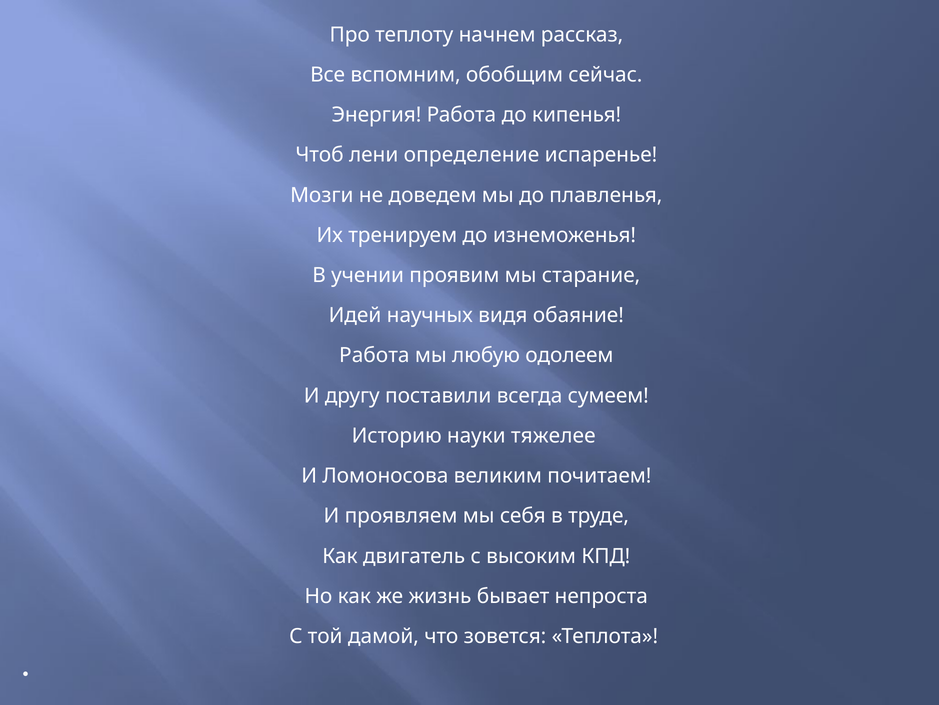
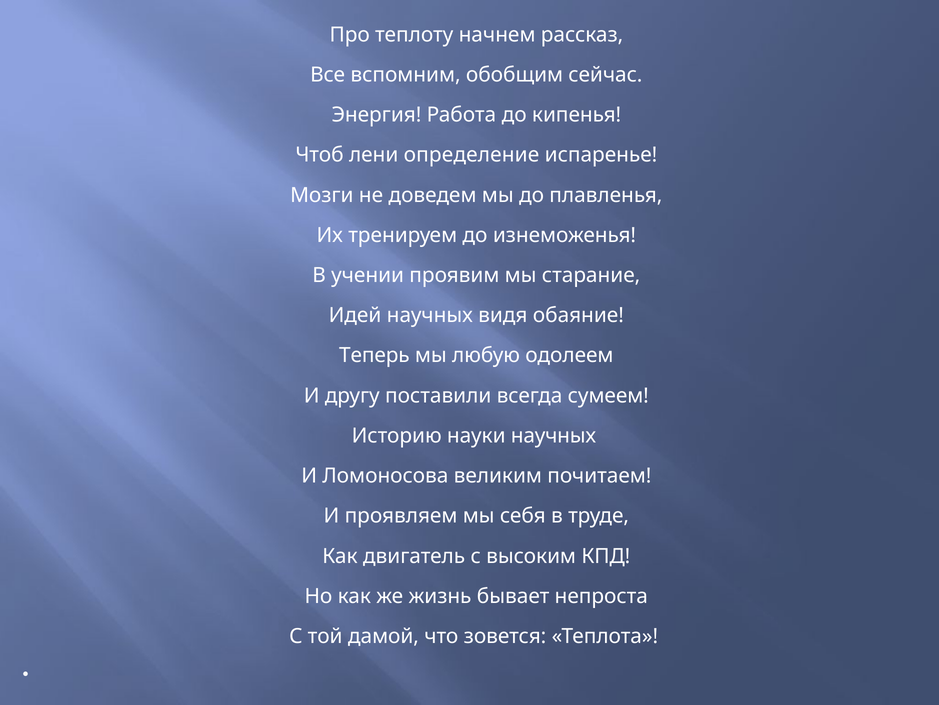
Работа at (374, 355): Работа -> Теперь
науки тяжелее: тяжелее -> научных
